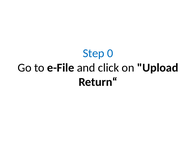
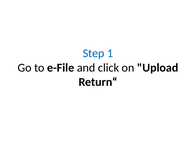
0: 0 -> 1
